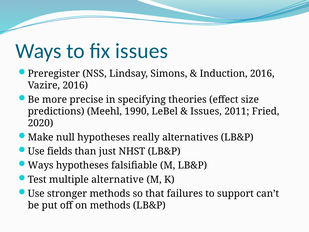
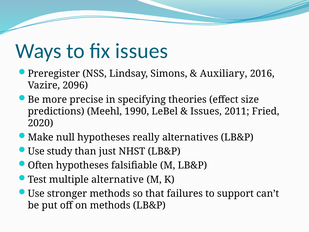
Induction: Induction -> Auxiliary
Vazire 2016: 2016 -> 2096
fields: fields -> study
Ways at (41, 165): Ways -> Often
